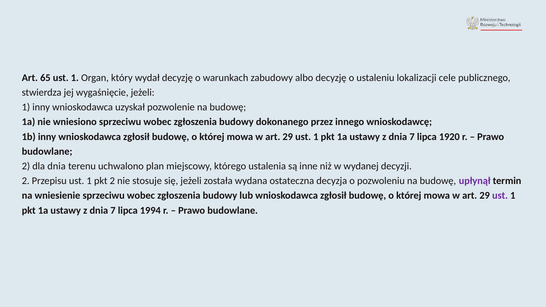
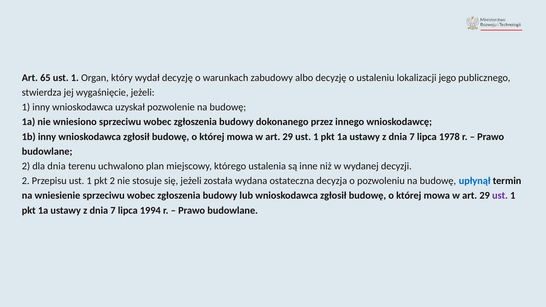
cele: cele -> jego
1920: 1920 -> 1978
upłynął colour: purple -> blue
